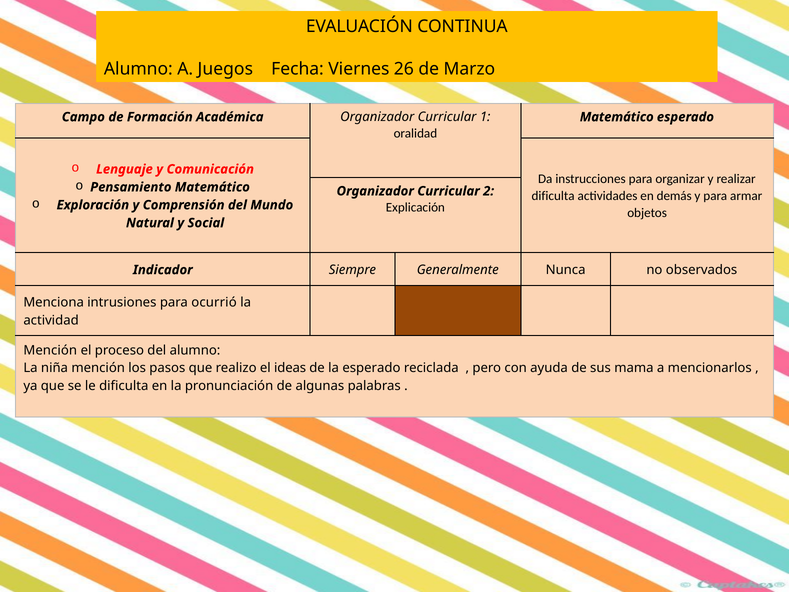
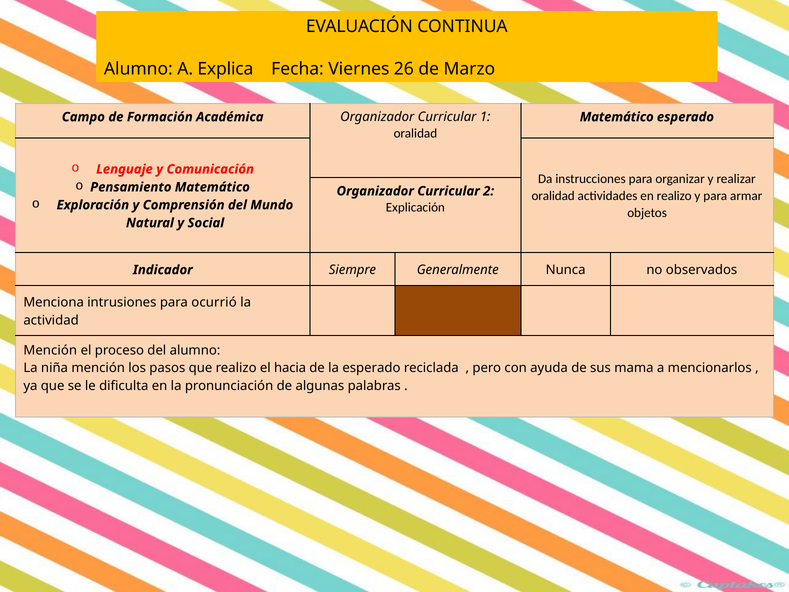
Juegos: Juegos -> Explica
dificulta at (553, 196): dificulta -> oralidad
en demás: demás -> realizo
ideas: ideas -> hacia
